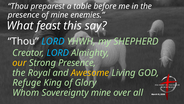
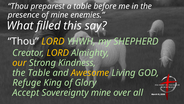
feast: feast -> filled
LORD at (53, 41) colour: light blue -> yellow
LORD at (58, 53) colour: light blue -> yellow
Strong Presence: Presence -> Kindness
the Royal: Royal -> Table
Whom: Whom -> Accept
